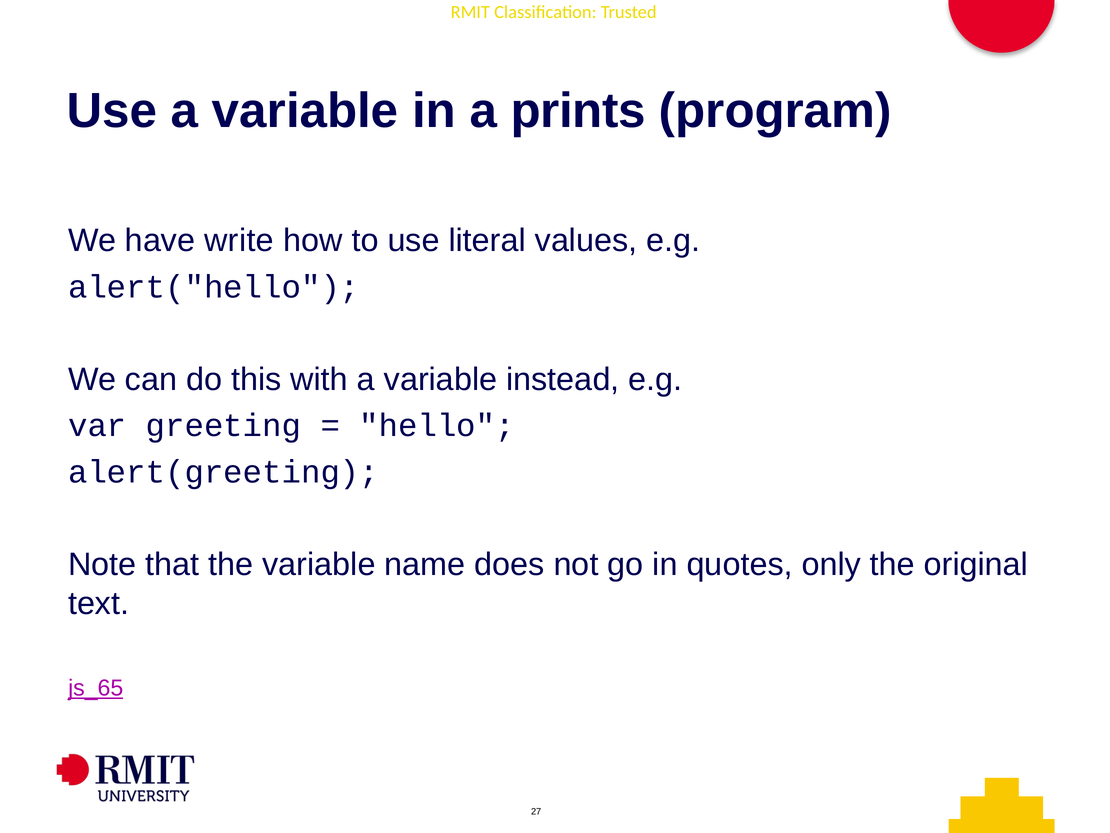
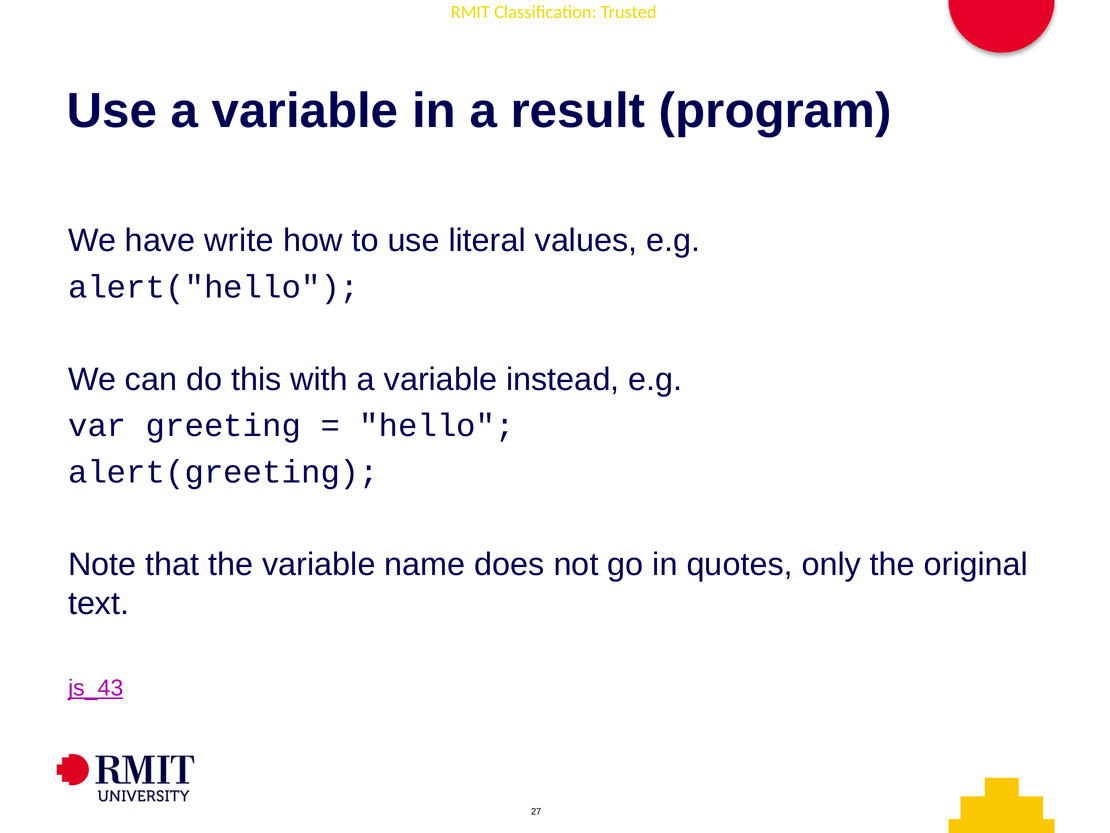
prints: prints -> result
js_65: js_65 -> js_43
